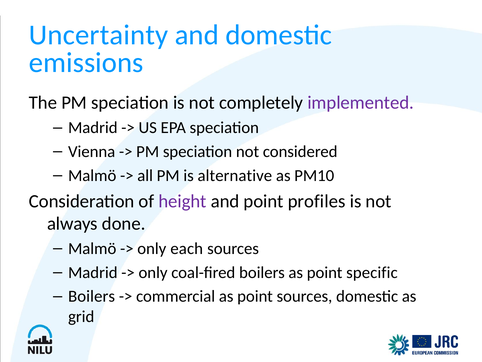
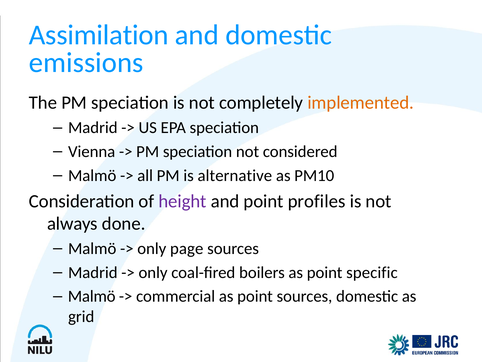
Uncertainty: Uncertainty -> Assimilation
implemented colour: purple -> orange
each: each -> page
Boilers at (92, 296): Boilers -> Malmö
